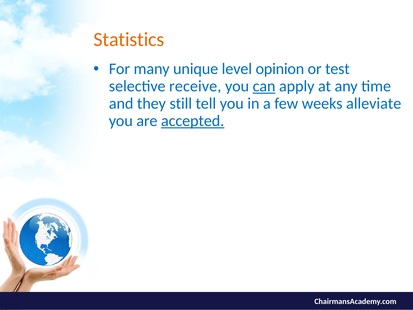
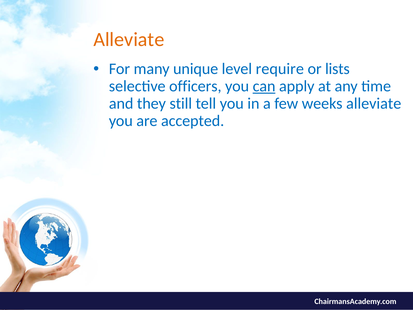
Statistics at (129, 39): Statistics -> Alleviate
opinion: opinion -> require
test: test -> lists
receive: receive -> officers
accepted underline: present -> none
